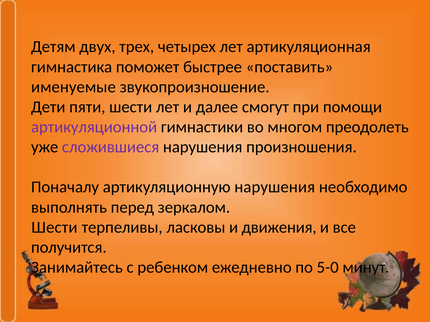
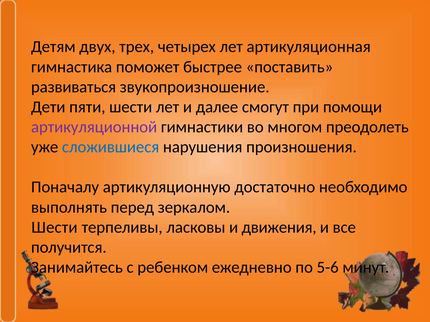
именуемые: именуемые -> развиваться
сложившиеся colour: purple -> blue
артикуляционную нарушения: нарушения -> достаточно
5-0: 5-0 -> 5-6
